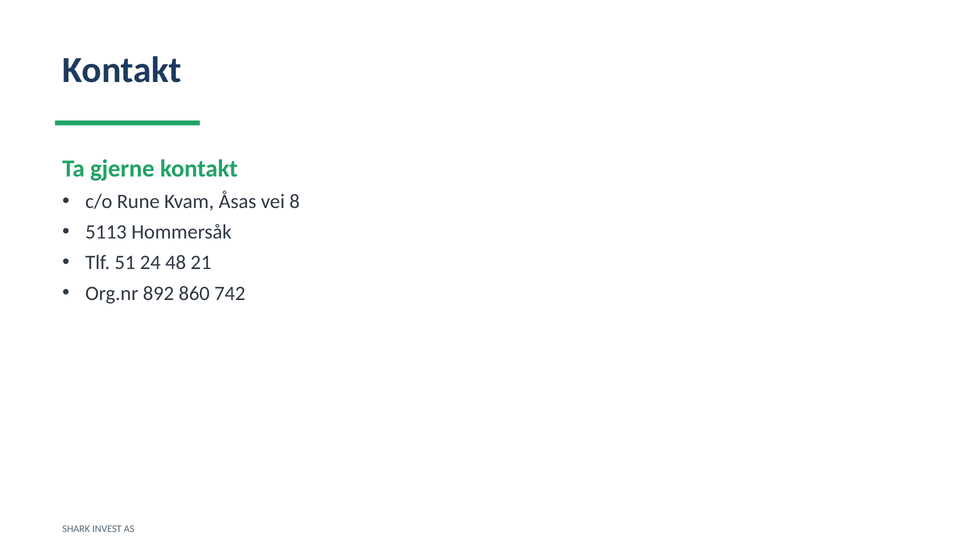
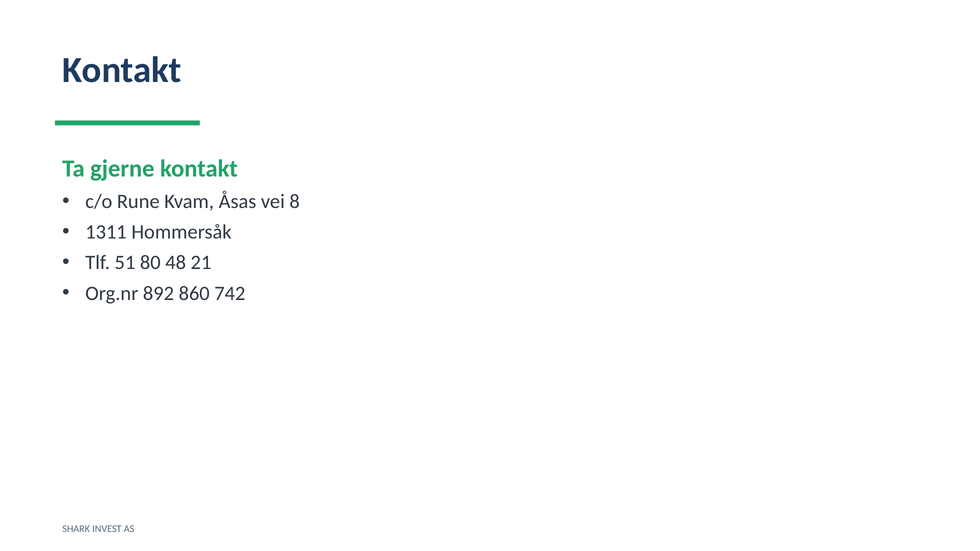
5113: 5113 -> 1311
24: 24 -> 80
